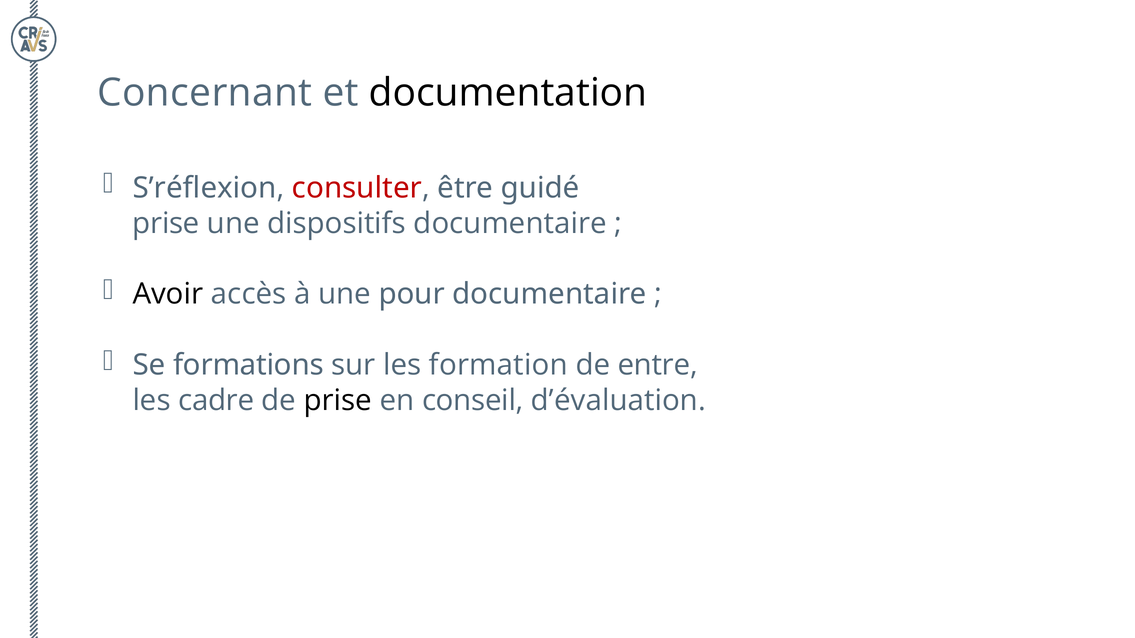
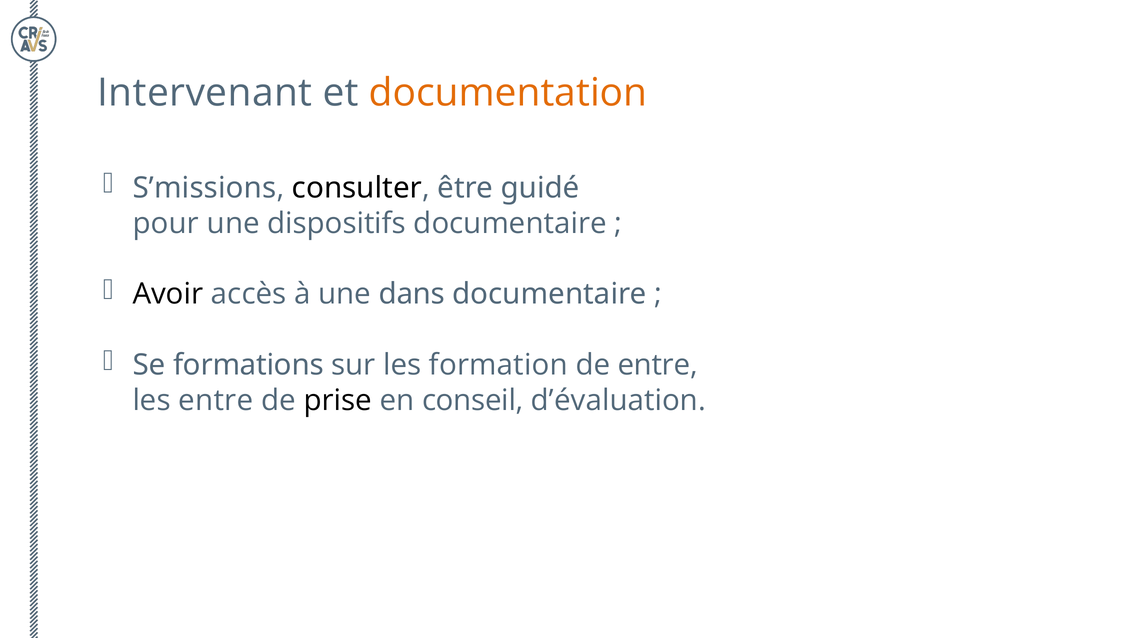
Concernant: Concernant -> Intervenant
documentation colour: black -> orange
S’réflexion: S’réflexion -> S’missions
consulter colour: red -> black
prise at (166, 223): prise -> pour
pour: pour -> dans
les cadre: cadre -> entre
